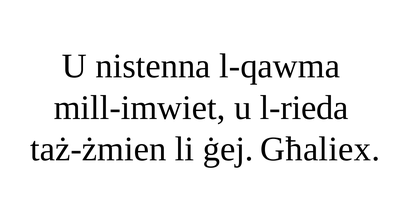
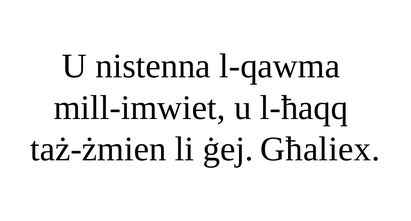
l-rieda: l-rieda -> l-ħaqq
